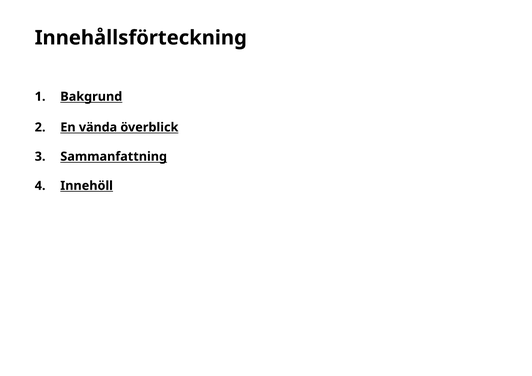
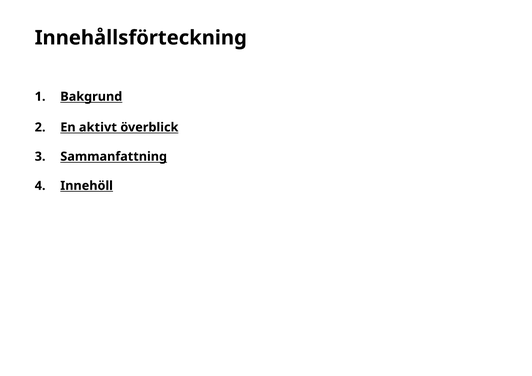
vända: vända -> aktivt
